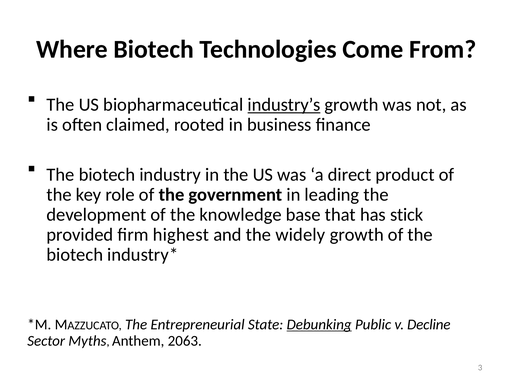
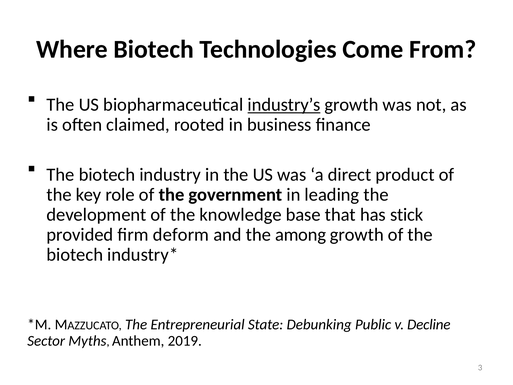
highest: highest -> deform
widely: widely -> among
Debunking underline: present -> none
2063: 2063 -> 2019
